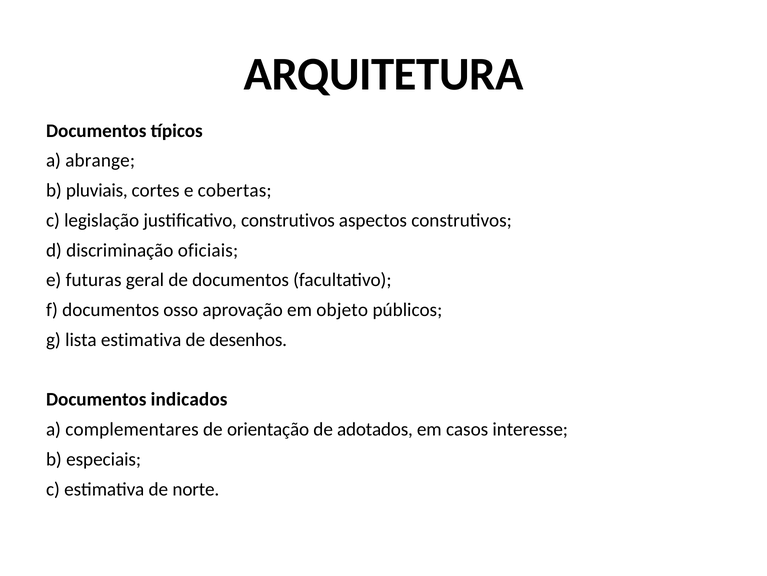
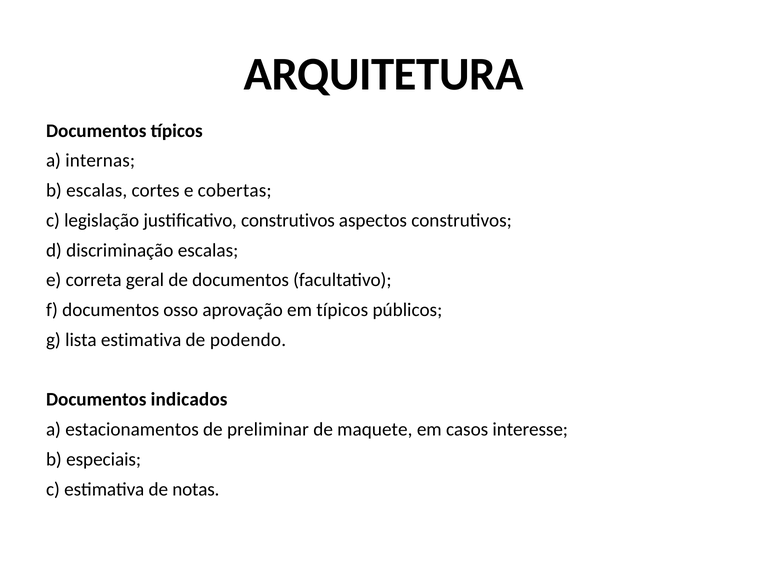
abrange: abrange -> internas
b pluviais: pluviais -> escalas
discriminação oficiais: oficiais -> escalas
futuras: futuras -> correta
em objeto: objeto -> típicos
desenhos: desenhos -> podendo
complementares: complementares -> estacionamentos
orientação: orientação -> preliminar
adotados: adotados -> maquete
norte: norte -> notas
